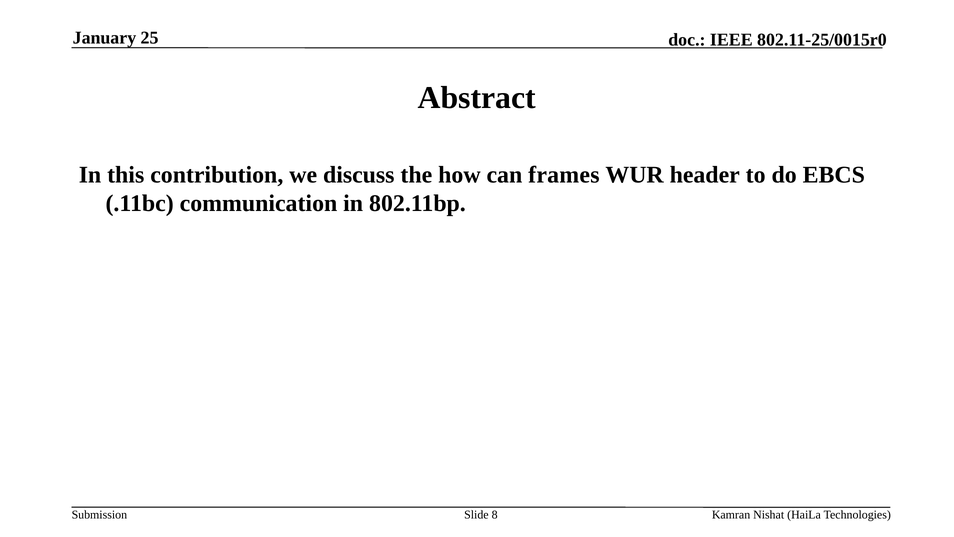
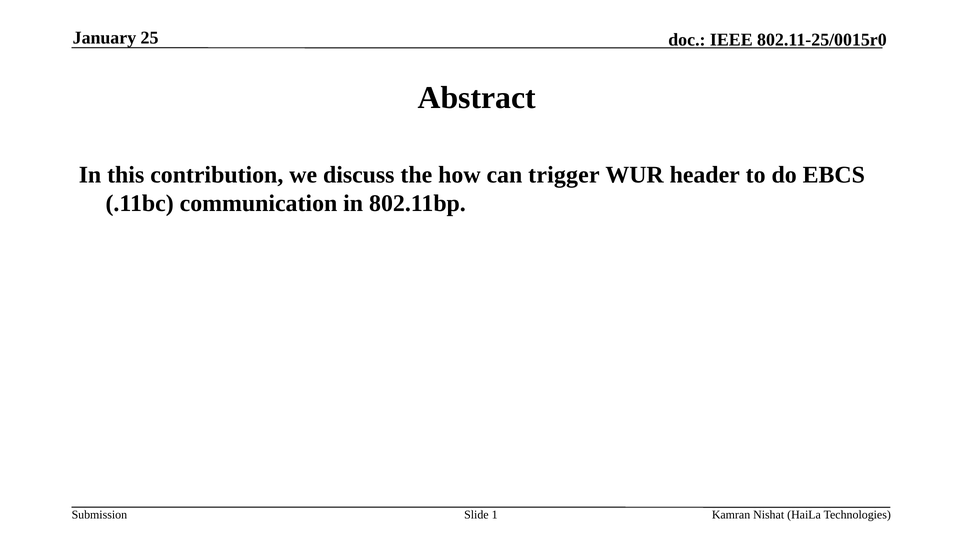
frames: frames -> trigger
8: 8 -> 1
